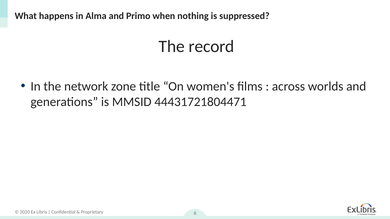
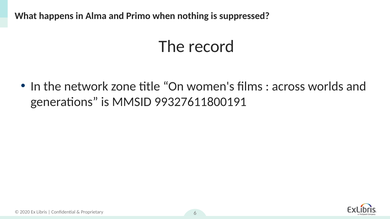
44431721804471: 44431721804471 -> 99327611800191
